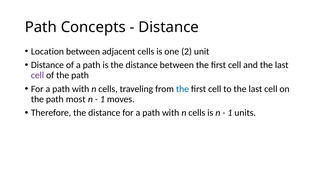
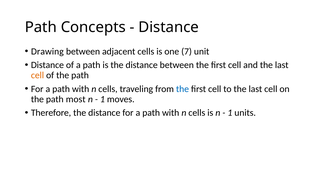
Location: Location -> Drawing
2: 2 -> 7
cell at (37, 75) colour: purple -> orange
